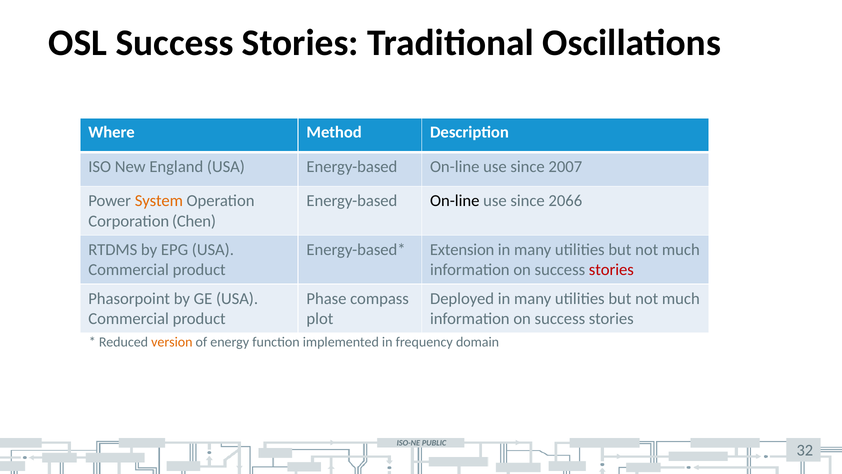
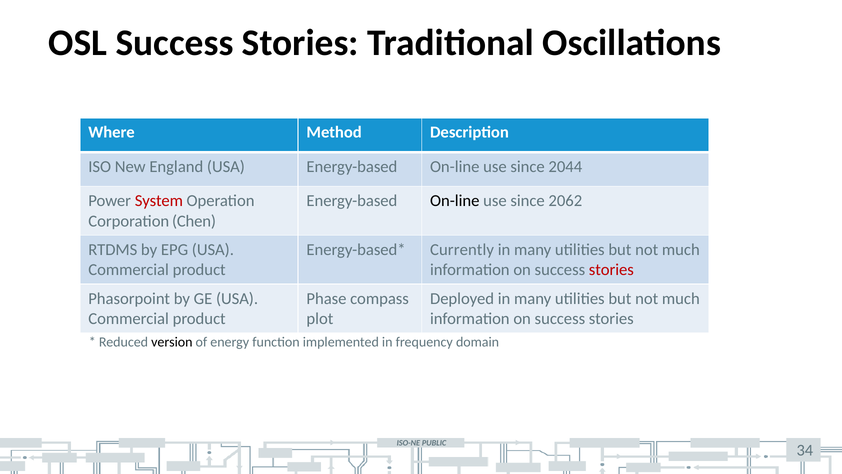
2007: 2007 -> 2044
System colour: orange -> red
2066: 2066 -> 2062
Extension: Extension -> Currently
version colour: orange -> black
32: 32 -> 34
